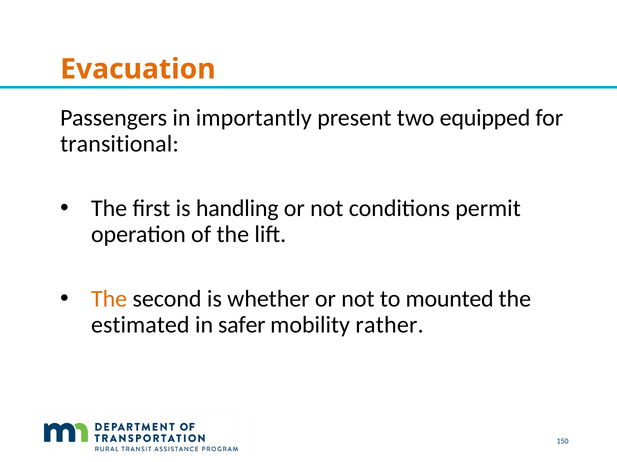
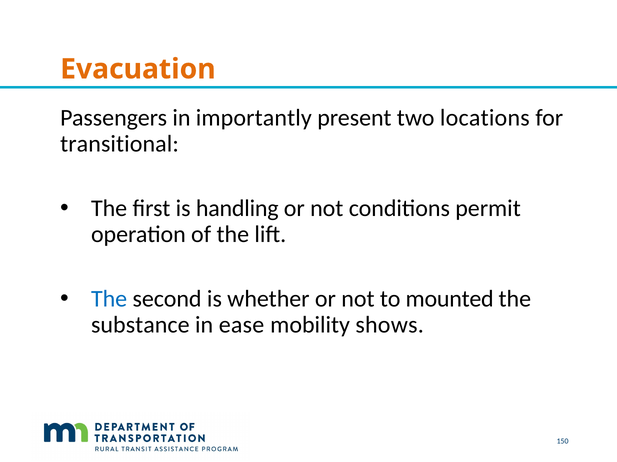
equipped: equipped -> locations
The at (109, 299) colour: orange -> blue
estimated: estimated -> substance
safer: safer -> ease
rather: rather -> shows
